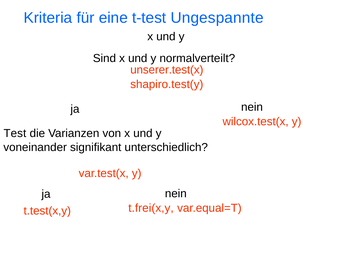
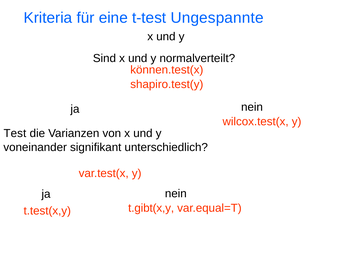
unserer.test(x: unserer.test(x -> können.test(x
t.frei(x,y: t.frei(x,y -> t.gibt(x,y
